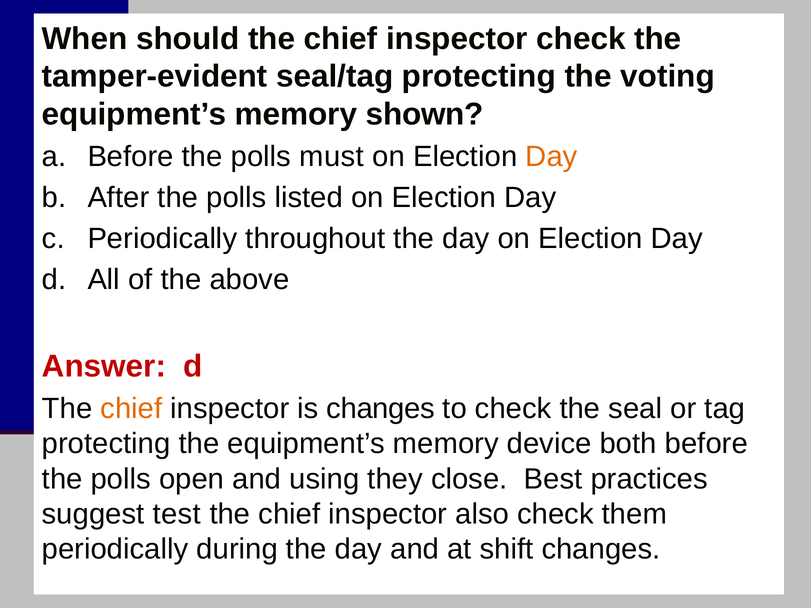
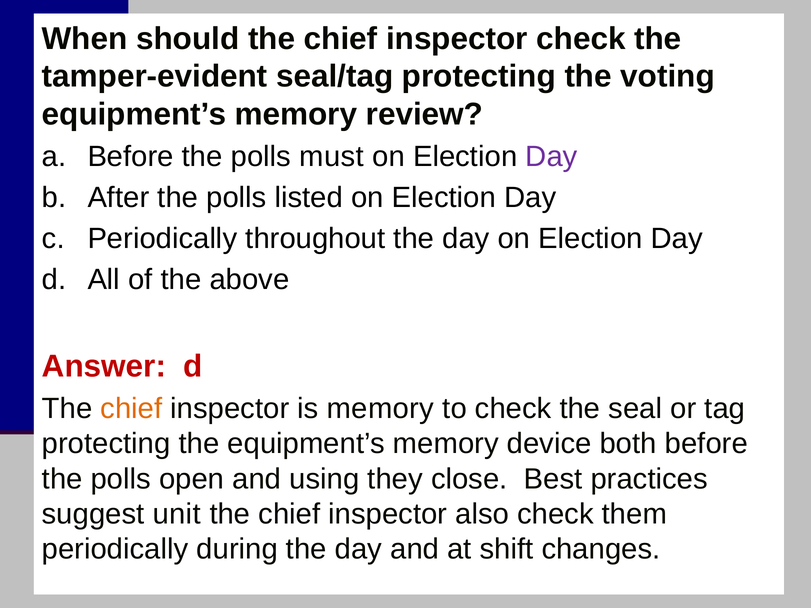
shown: shown -> review
Day at (551, 157) colour: orange -> purple
is changes: changes -> memory
test: test -> unit
